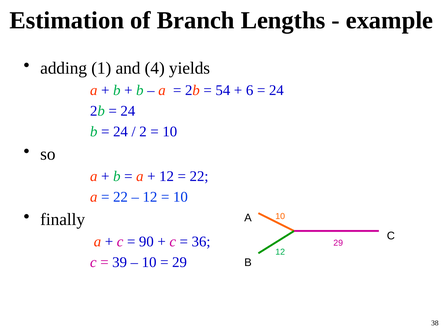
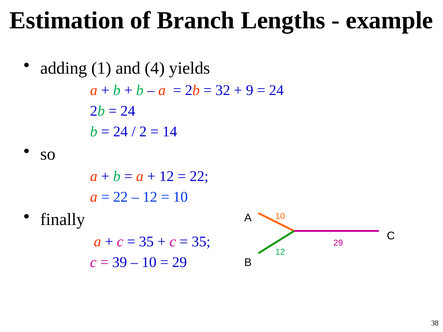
54: 54 -> 32
6: 6 -> 9
10 at (170, 132): 10 -> 14
90 at (146, 242): 90 -> 35
36 at (201, 242): 36 -> 35
